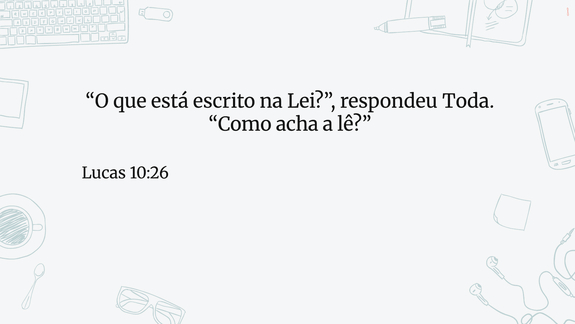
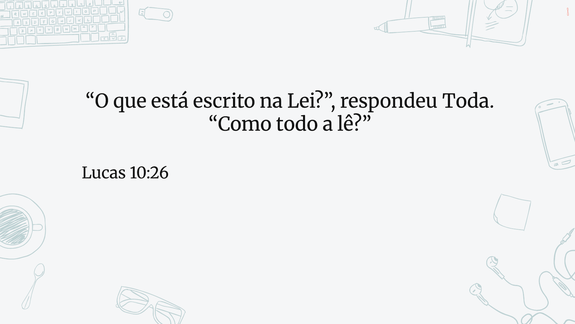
acha: acha -> todo
